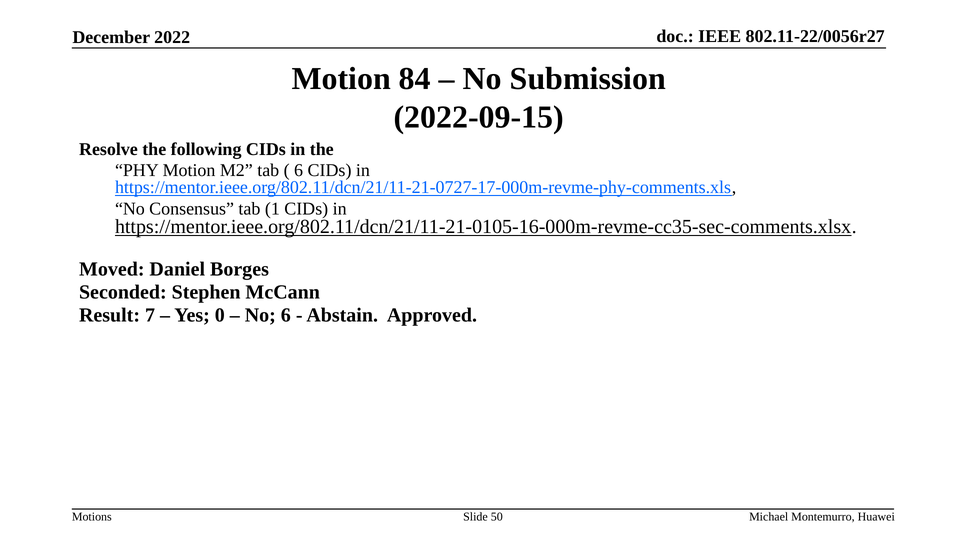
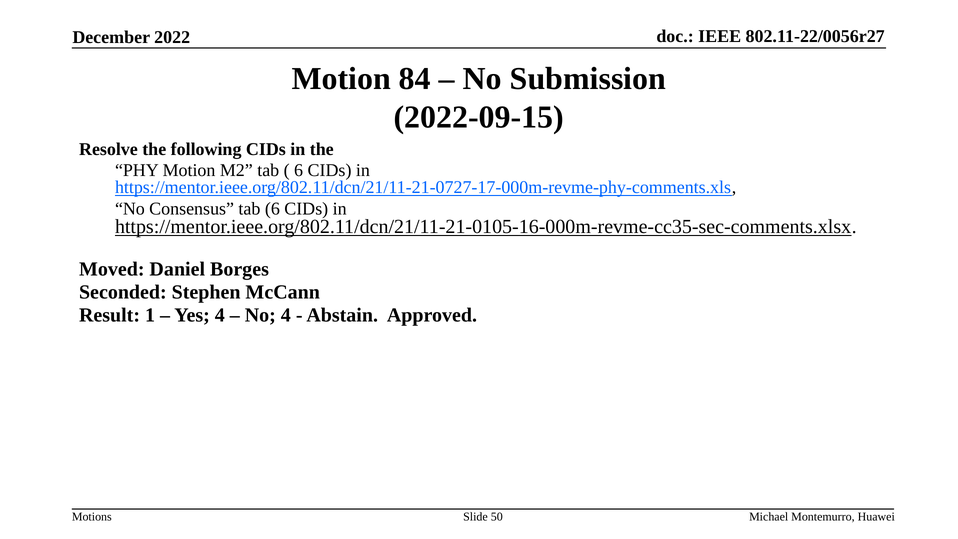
tab 1: 1 -> 6
7: 7 -> 1
Yes 0: 0 -> 4
No 6: 6 -> 4
